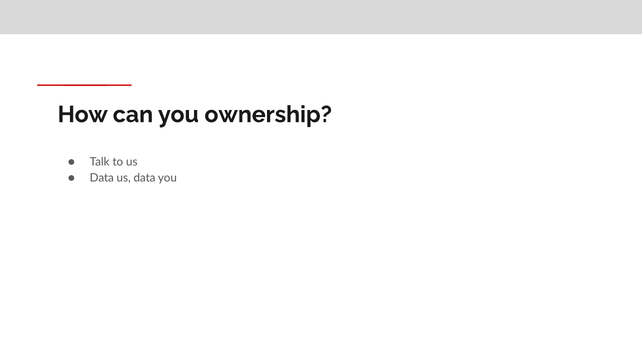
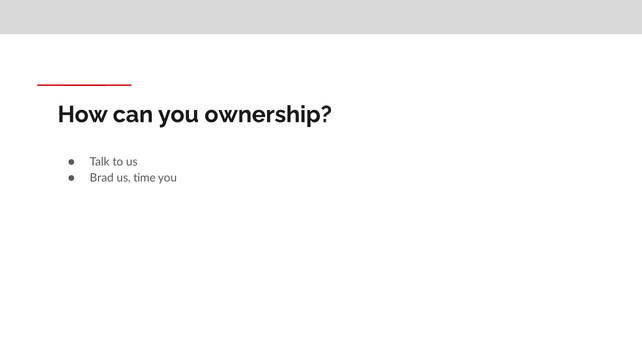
Data at (102, 178): Data -> Brad
us data: data -> time
